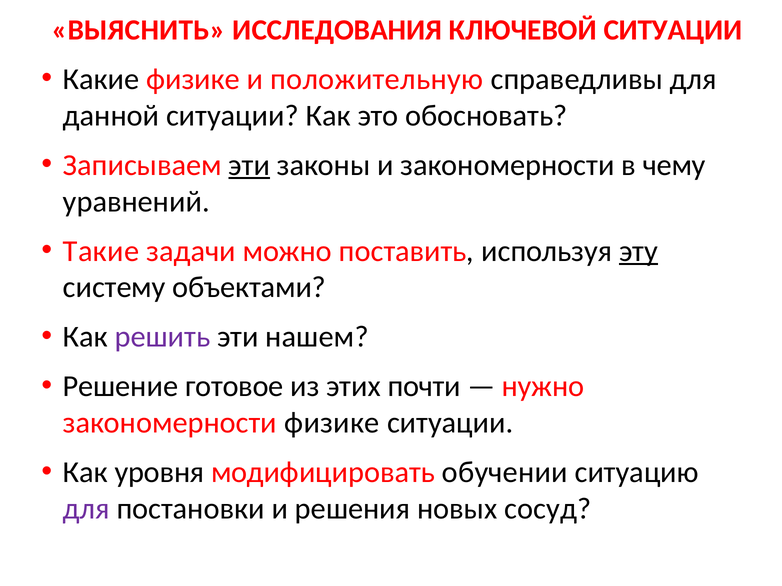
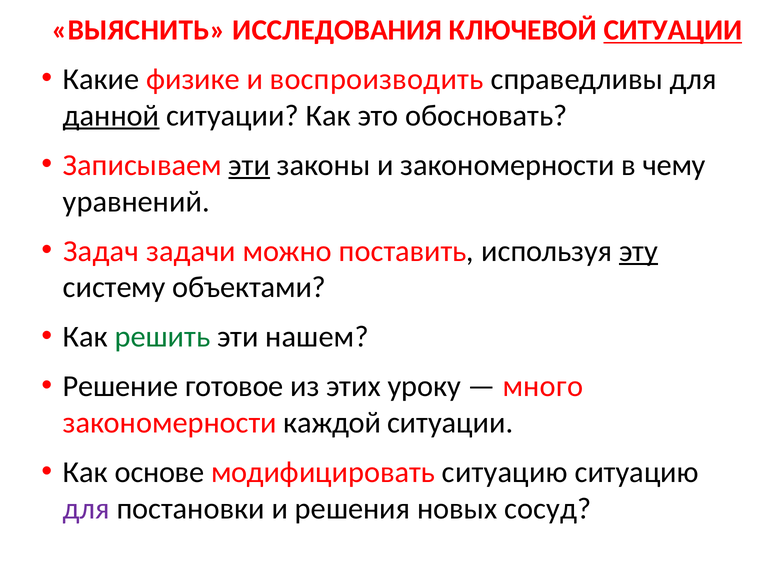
СИТУАЦИИ at (673, 30) underline: none -> present
положительную: положительную -> воспроизводить
данной underline: none -> present
Такие: Такие -> Задач
решить colour: purple -> green
почти: почти -> уроку
нужно: нужно -> много
закономерности физике: физике -> каждой
уровня: уровня -> основе
модифицировать обучении: обучении -> ситуацию
